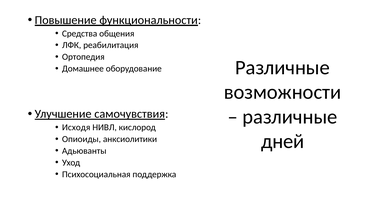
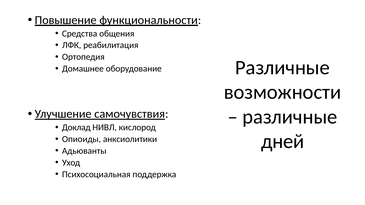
Исходя: Исходя -> Доклад
